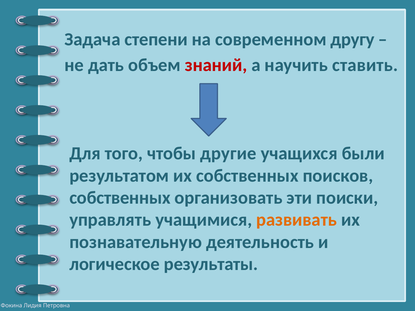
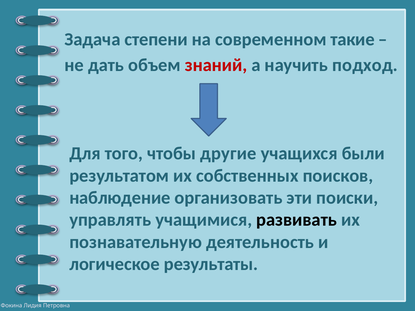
другу: другу -> такие
ставить: ставить -> подход
собственных at (120, 198): собственных -> наблюдение
развивать colour: orange -> black
